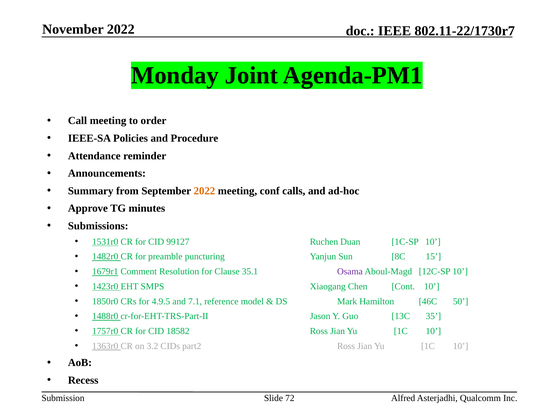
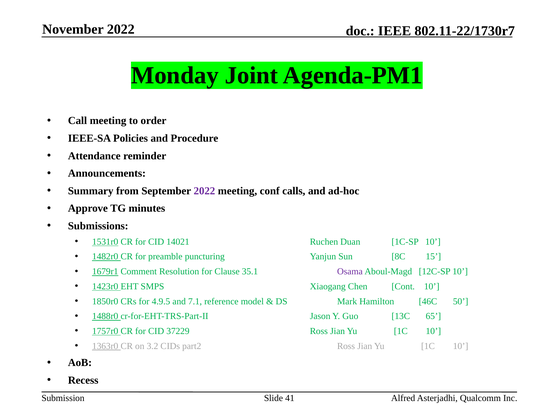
2022 at (204, 191) colour: orange -> purple
99127: 99127 -> 14021
35: 35 -> 65
18582: 18582 -> 37229
72: 72 -> 41
